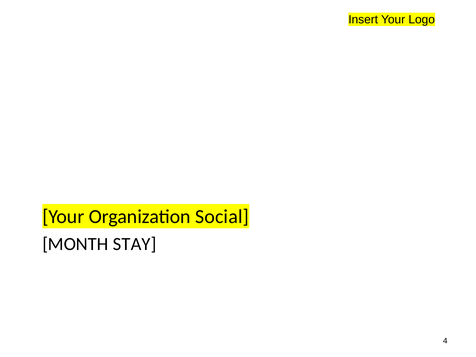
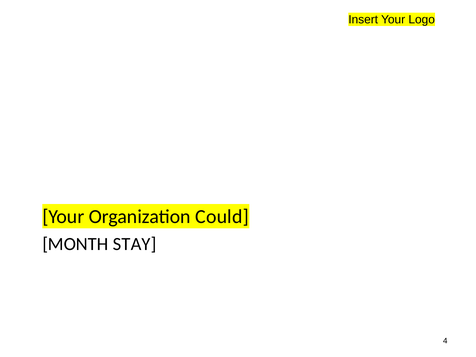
Social: Social -> Could
